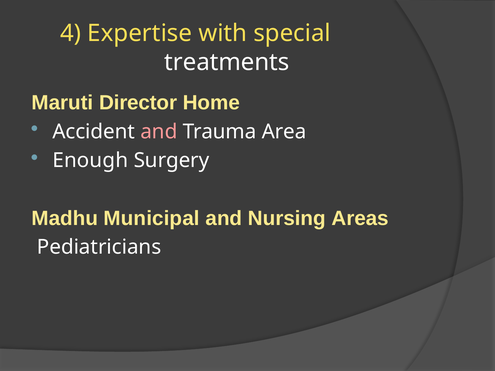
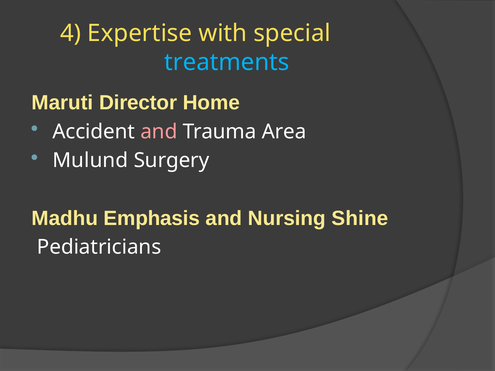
treatments colour: white -> light blue
Enough: Enough -> Mulund
Municipal: Municipal -> Emphasis
Areas: Areas -> Shine
